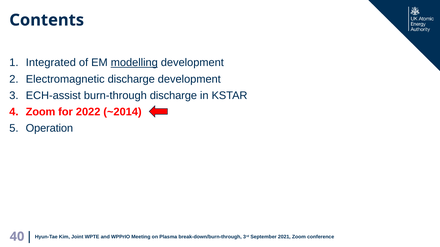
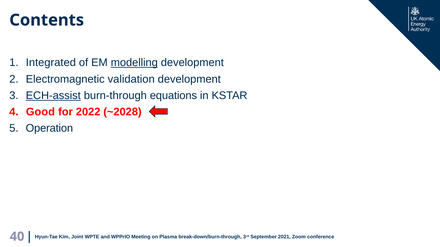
Electromagnetic discharge: discharge -> validation
ECH-assist underline: none -> present
burn-through discharge: discharge -> equations
Zoom at (41, 112): Zoom -> Good
~2014: ~2014 -> ~2028
